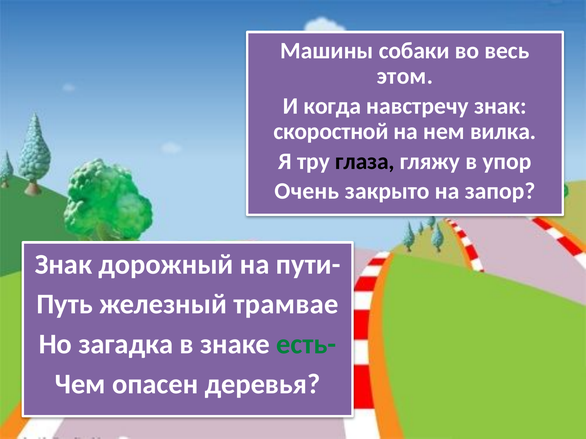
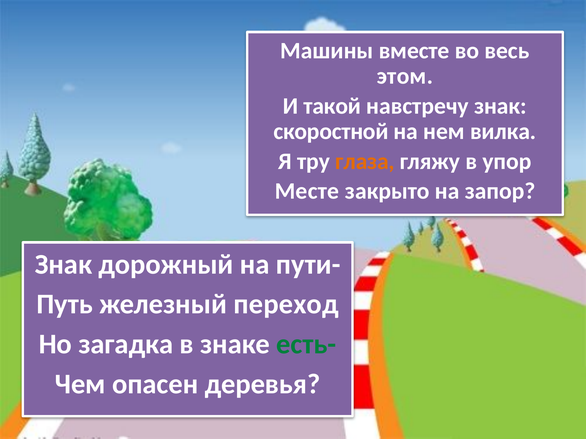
собаки: собаки -> вместе
когда: когда -> такой
глаза colour: black -> orange
Очень: Очень -> Месте
трамвае: трамвае -> переход
